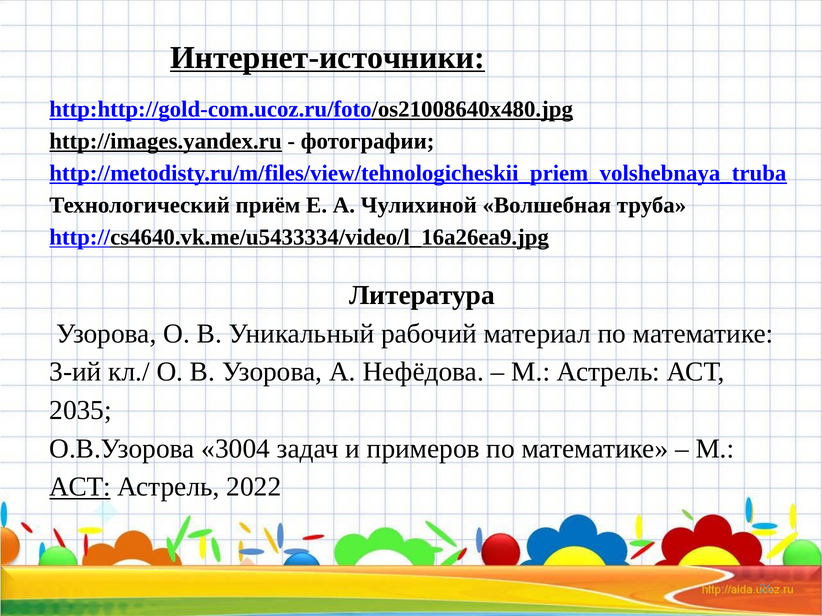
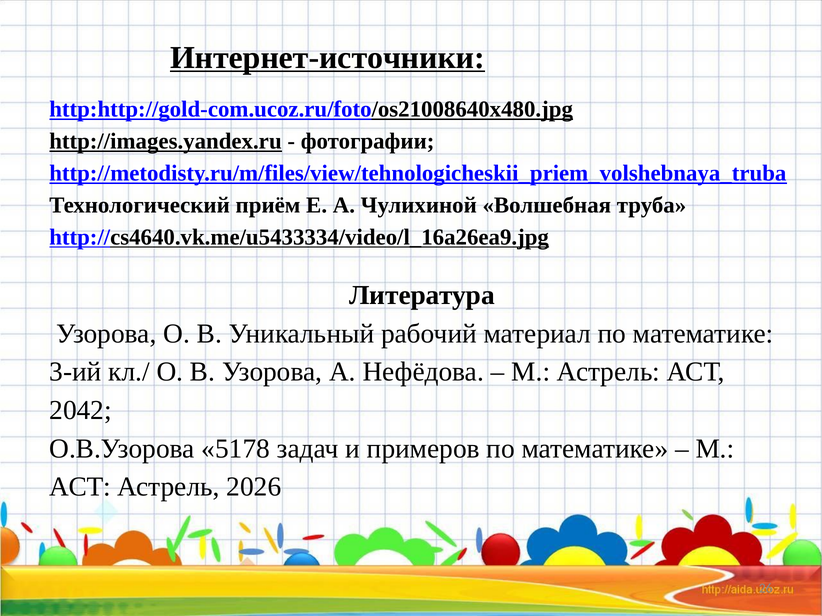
2035: 2035 -> 2042
3004: 3004 -> 5178
АСТ at (80, 487) underline: present -> none
2022: 2022 -> 2026
